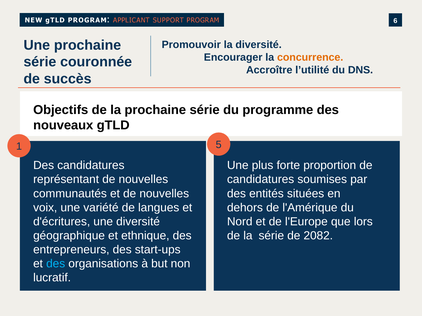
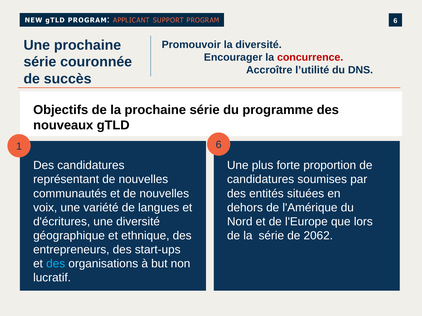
concurrence colour: orange -> red
1 5: 5 -> 6
2082: 2082 -> 2062
